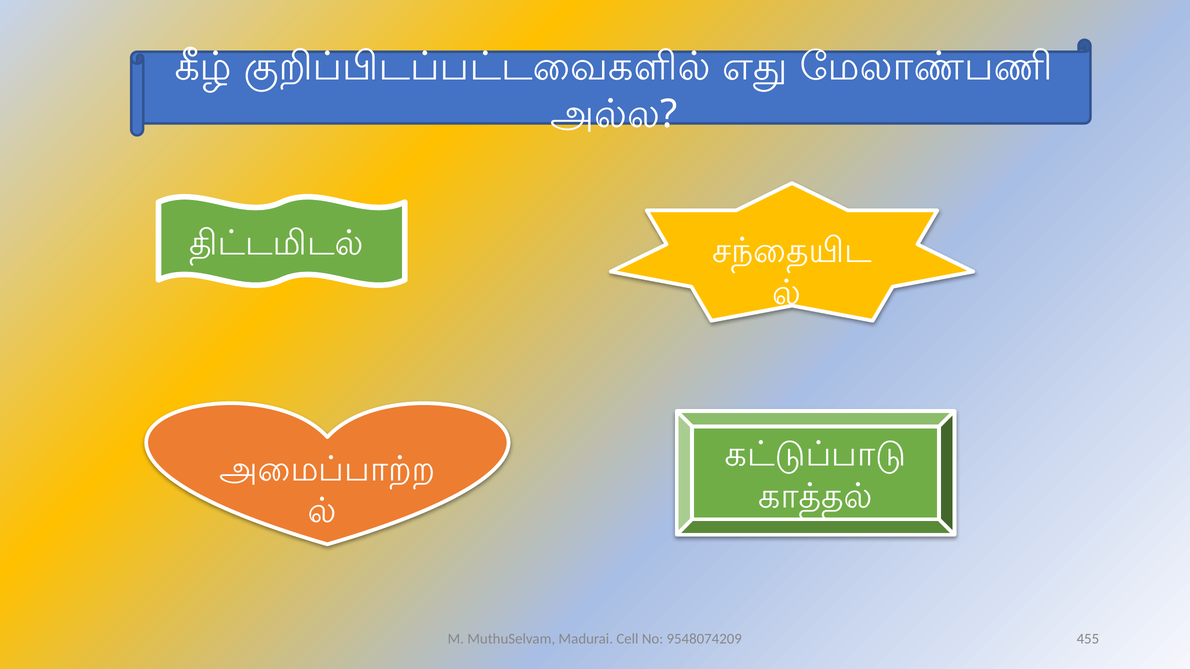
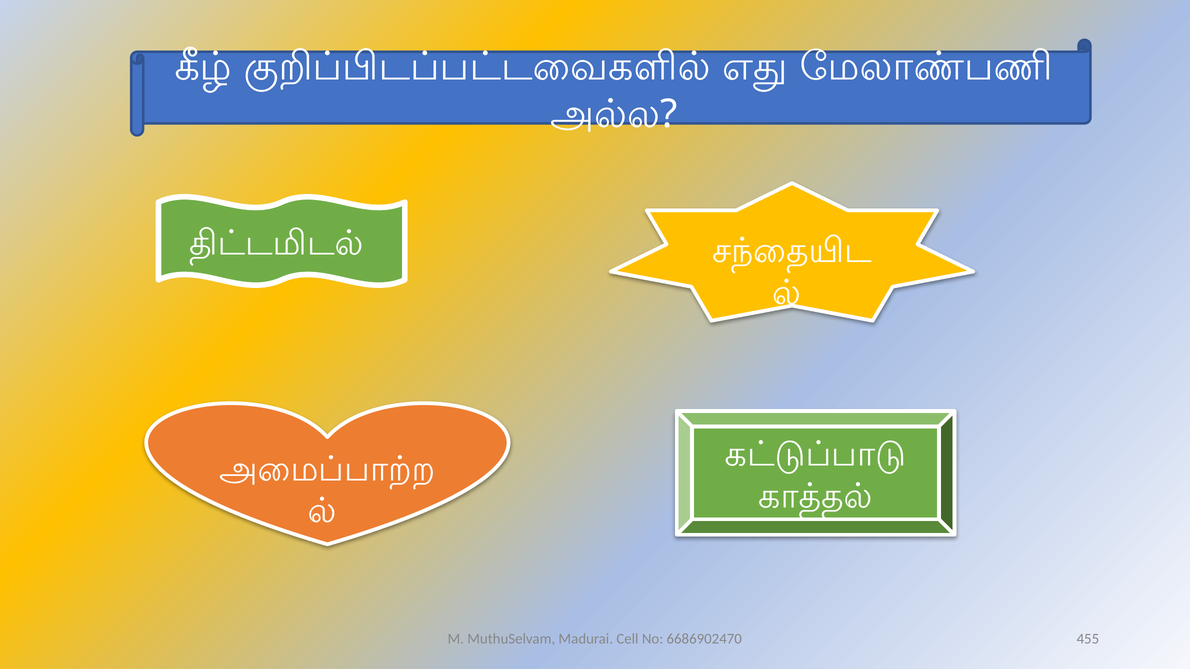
9548074209: 9548074209 -> 6686902470
